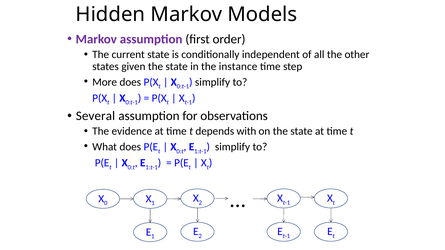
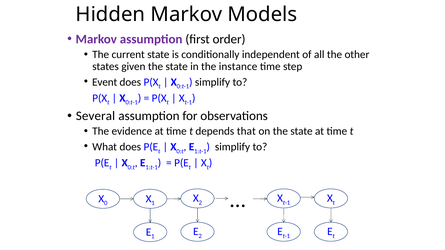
More: More -> Event
with: with -> that
